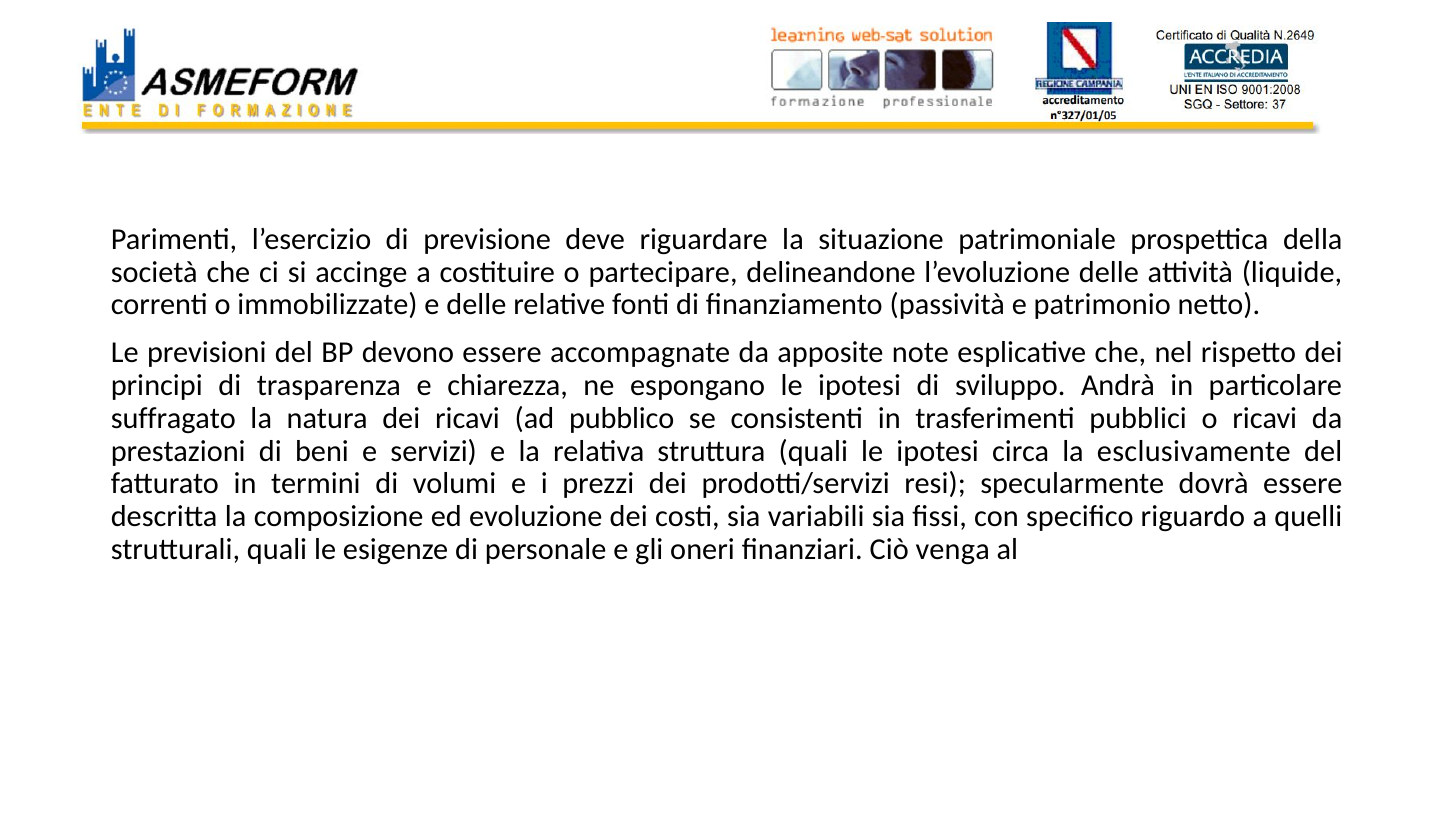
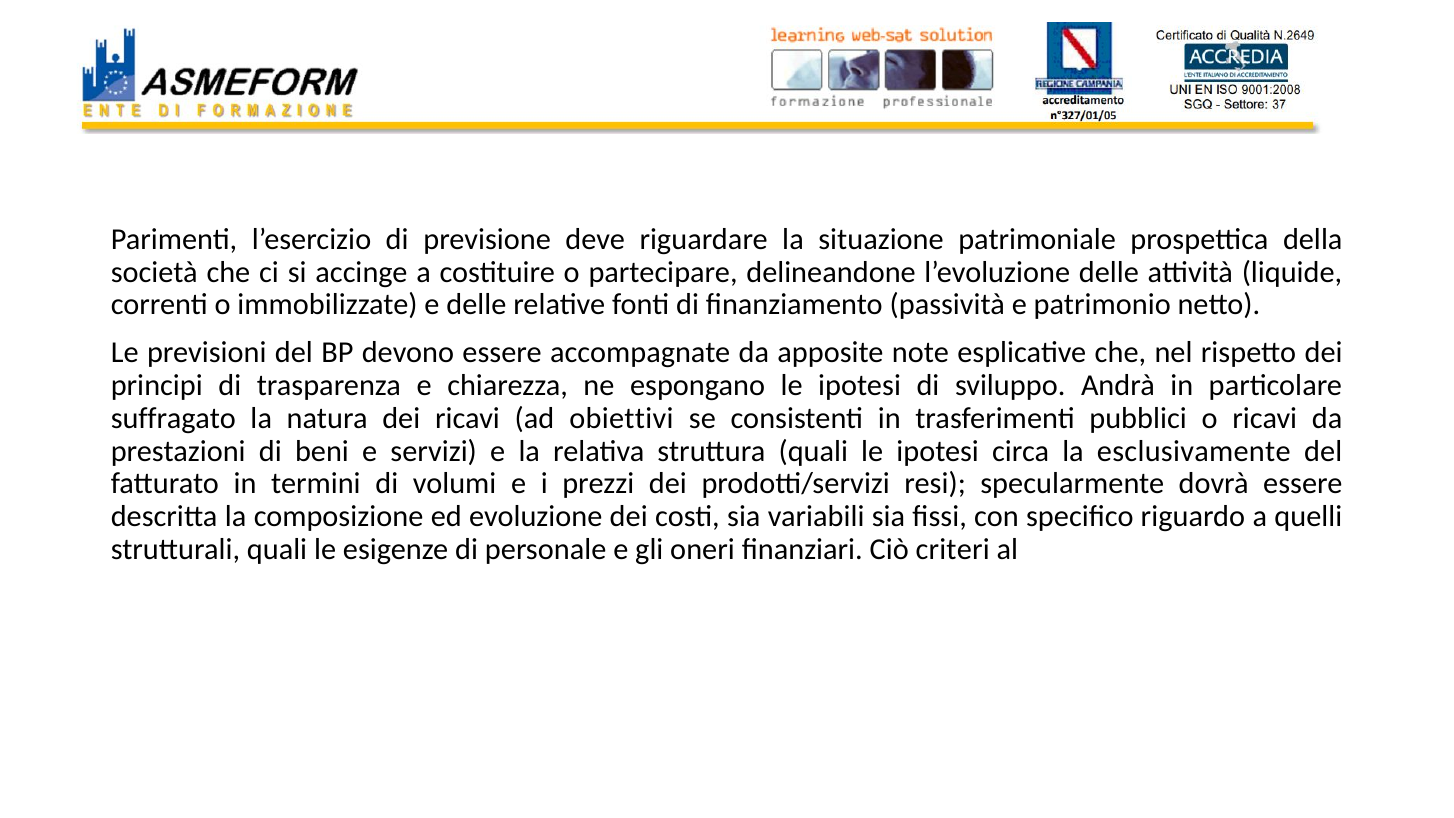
pubblico: pubblico -> obiettivi
venga: venga -> criteri
